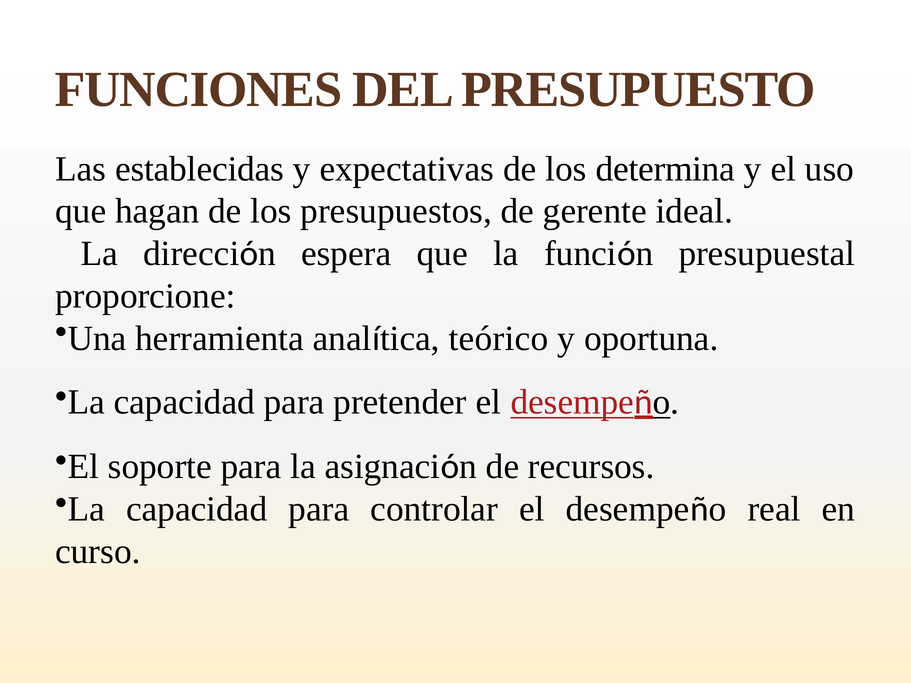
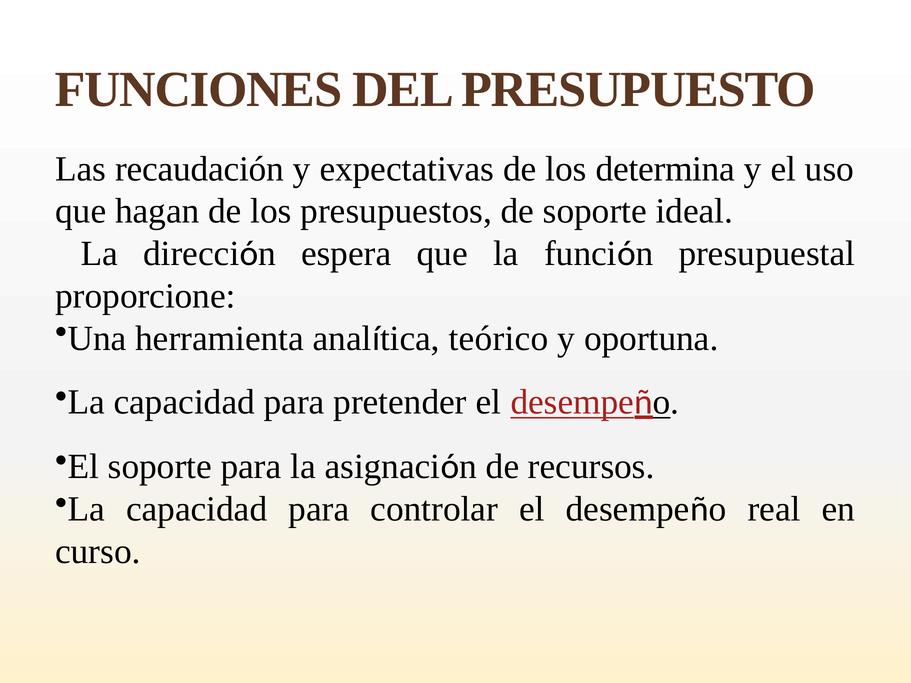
establecidas: establecidas -> recaudación
de gerente: gerente -> soporte
